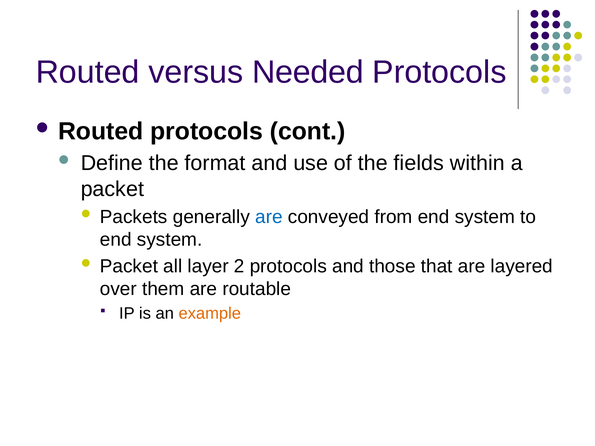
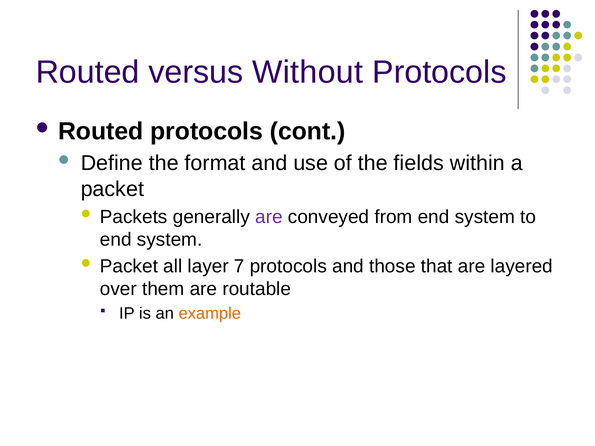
Needed: Needed -> Without
are at (269, 217) colour: blue -> purple
2: 2 -> 7
